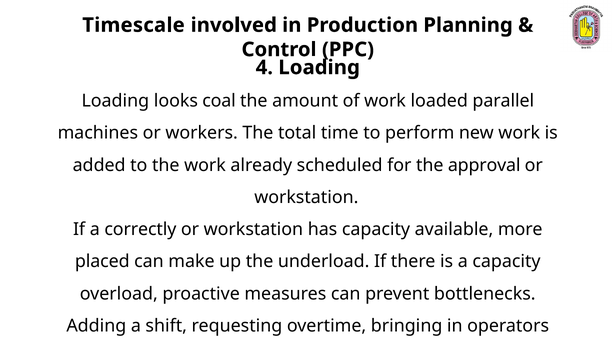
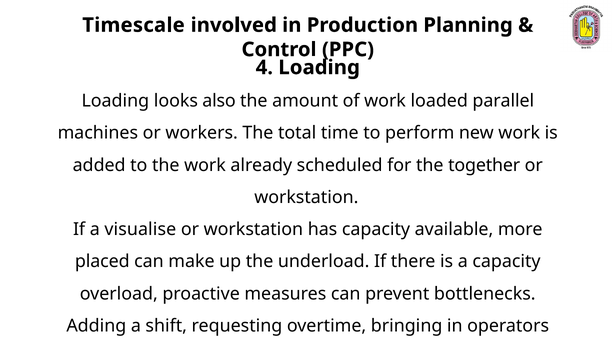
coal: coal -> also
approval: approval -> together
correctly: correctly -> visualise
